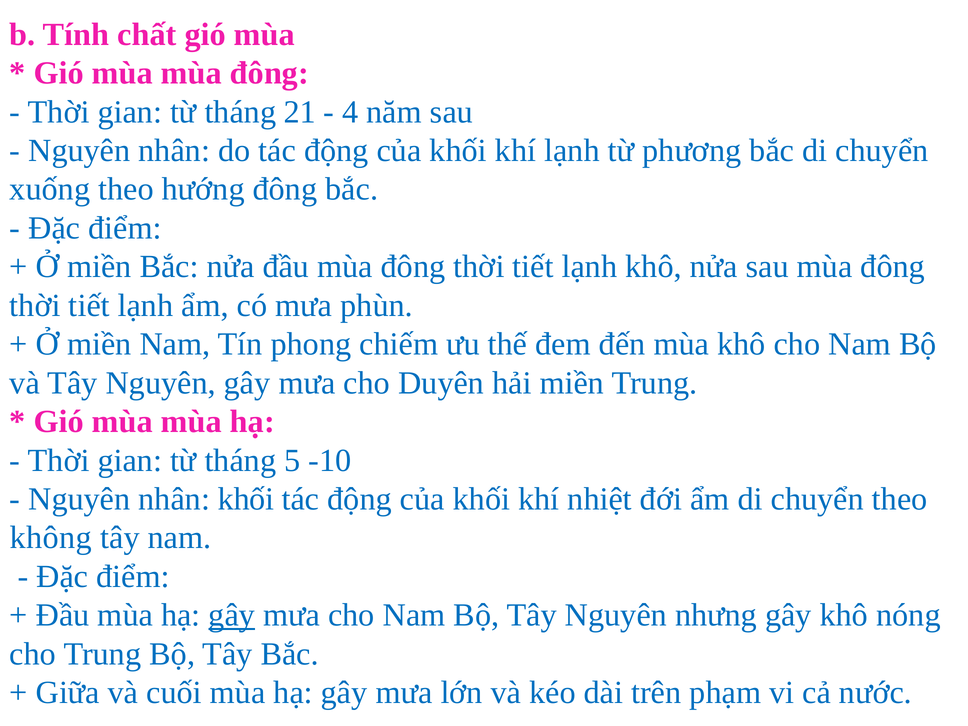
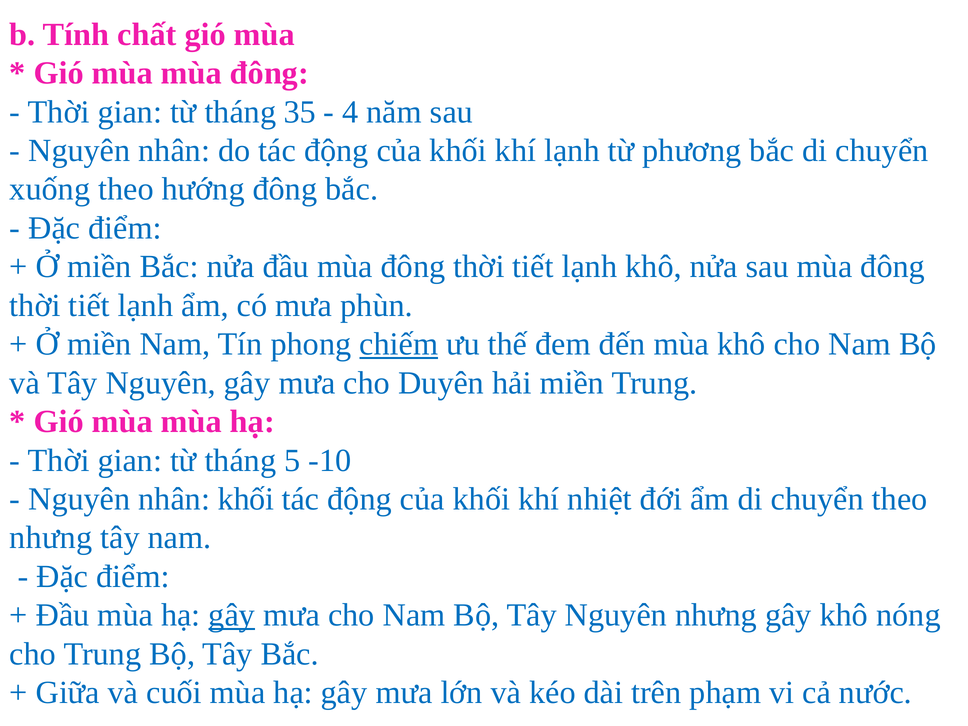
21: 21 -> 35
chiếm underline: none -> present
không at (51, 538): không -> nhưng
